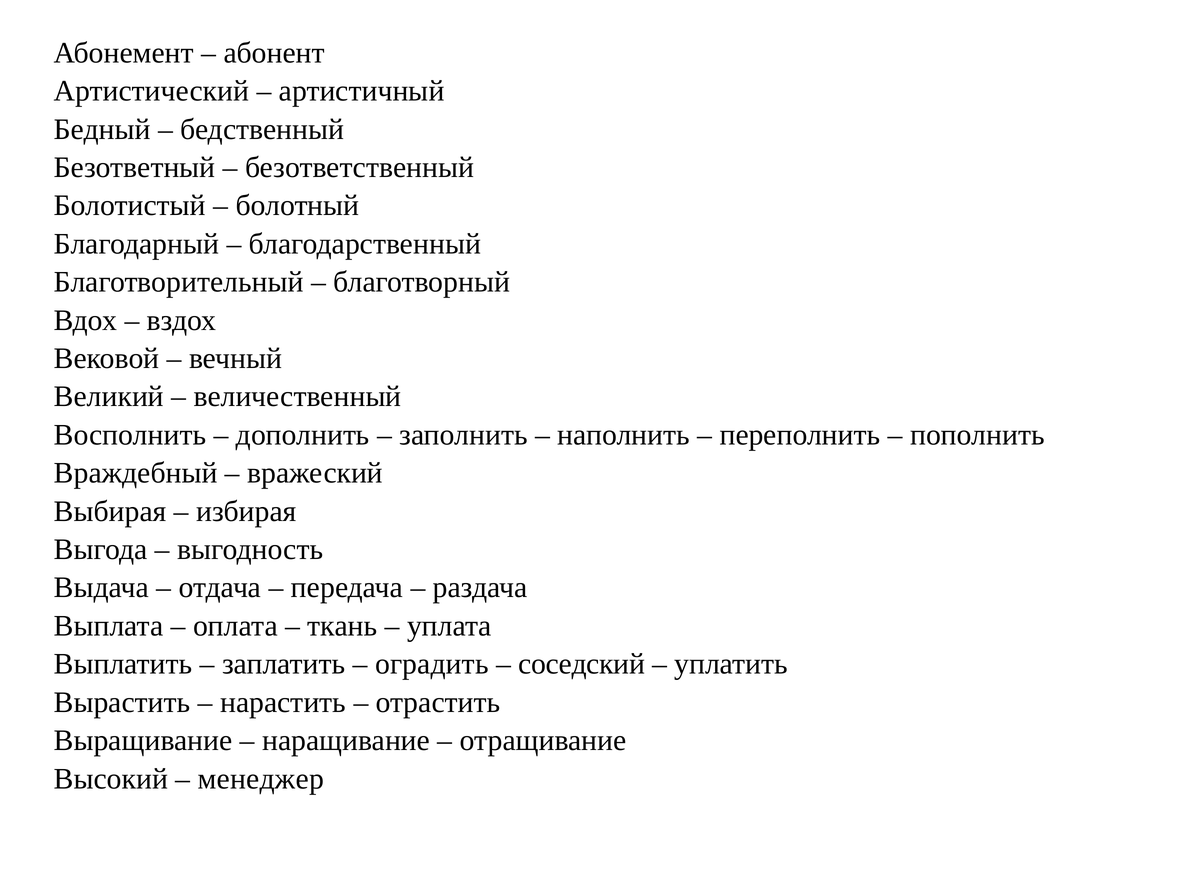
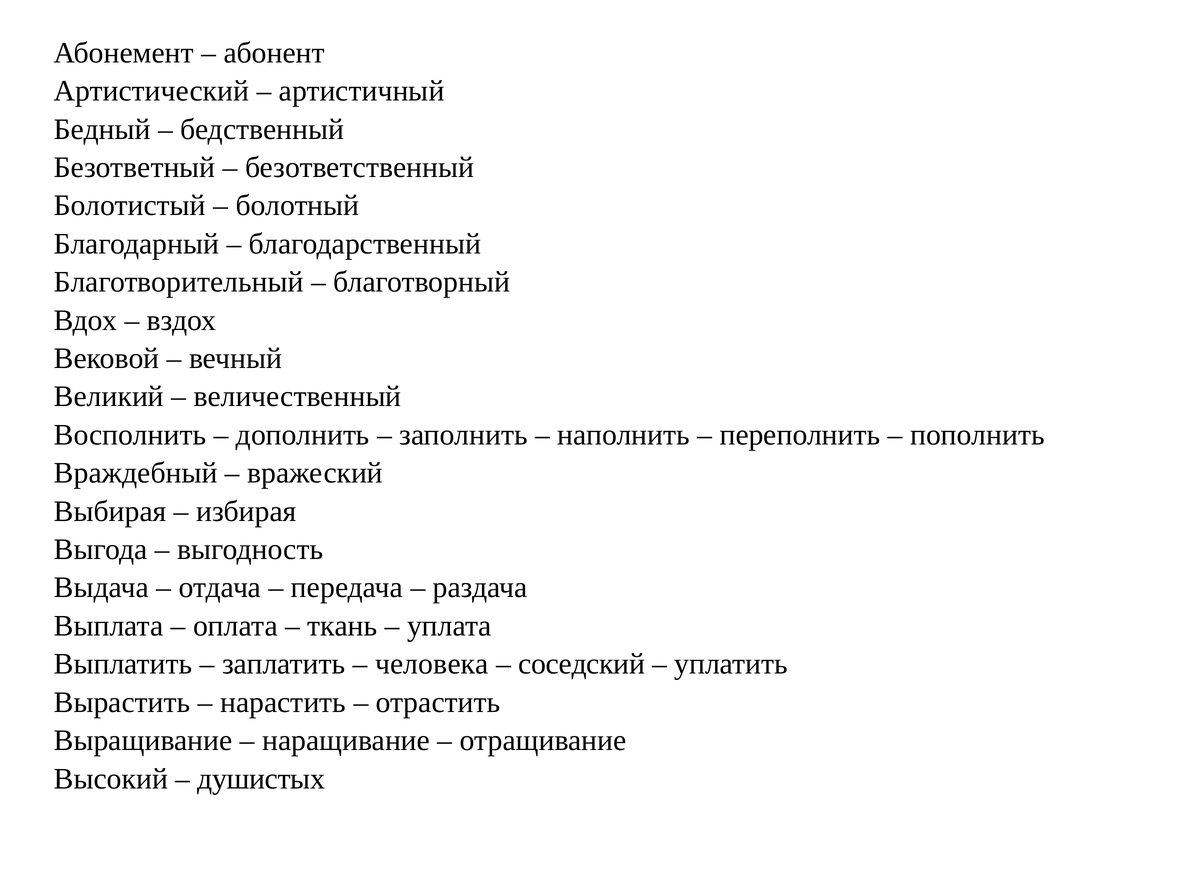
оградить: оградить -> человека
менеджер: менеджер -> душистых
